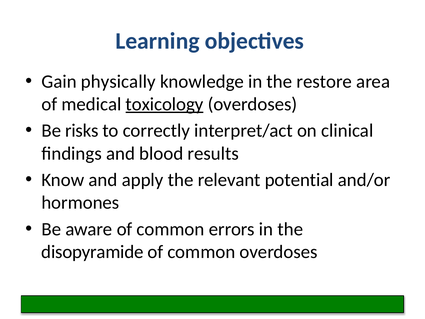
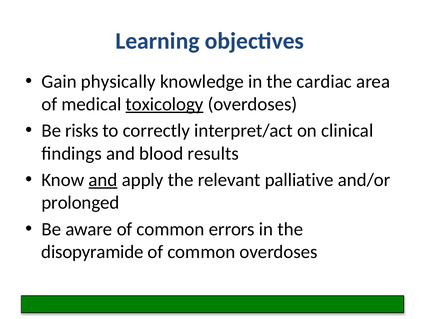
restore: restore -> cardiac
and at (103, 180) underline: none -> present
potential: potential -> palliative
hormones: hormones -> prolonged
